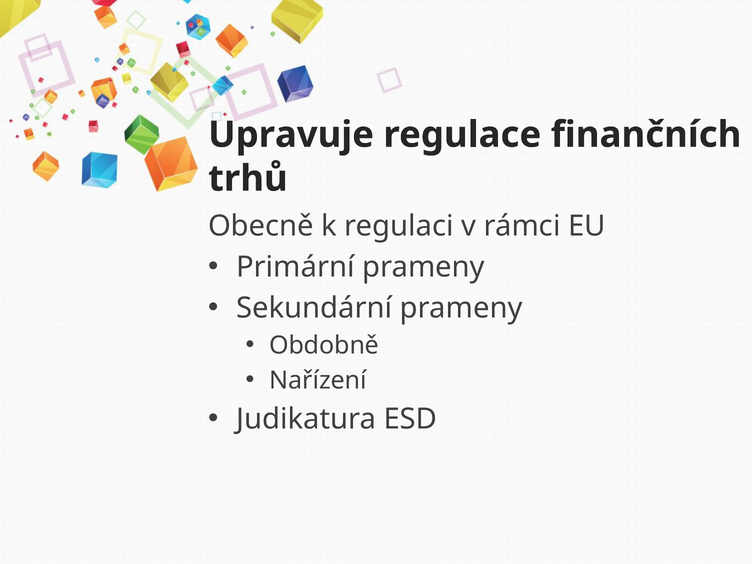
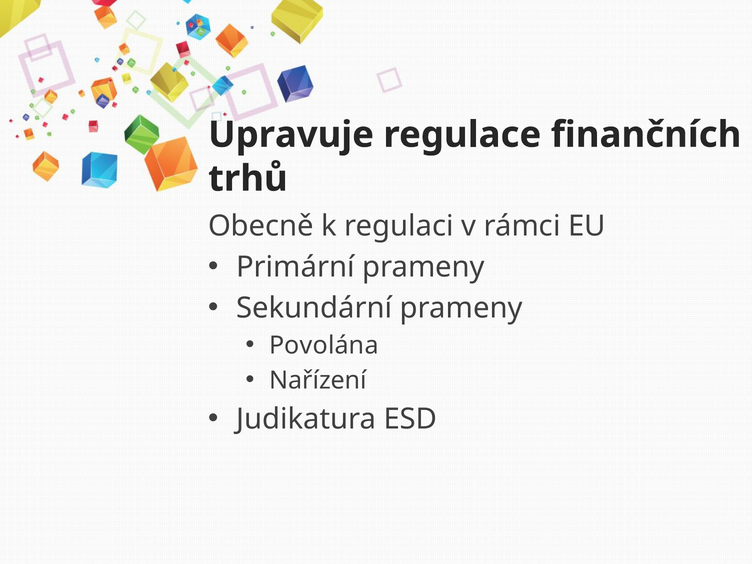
Obdobně: Obdobně -> Povolána
